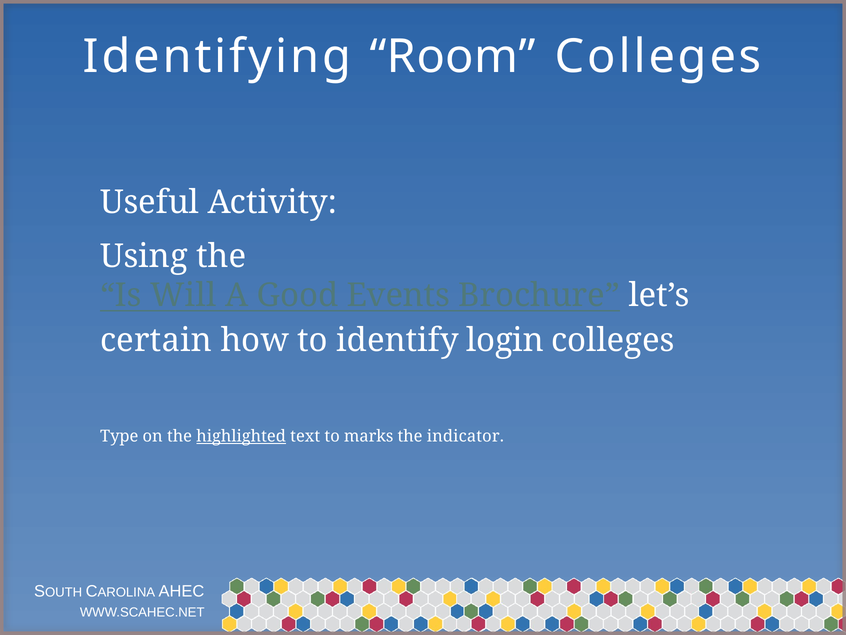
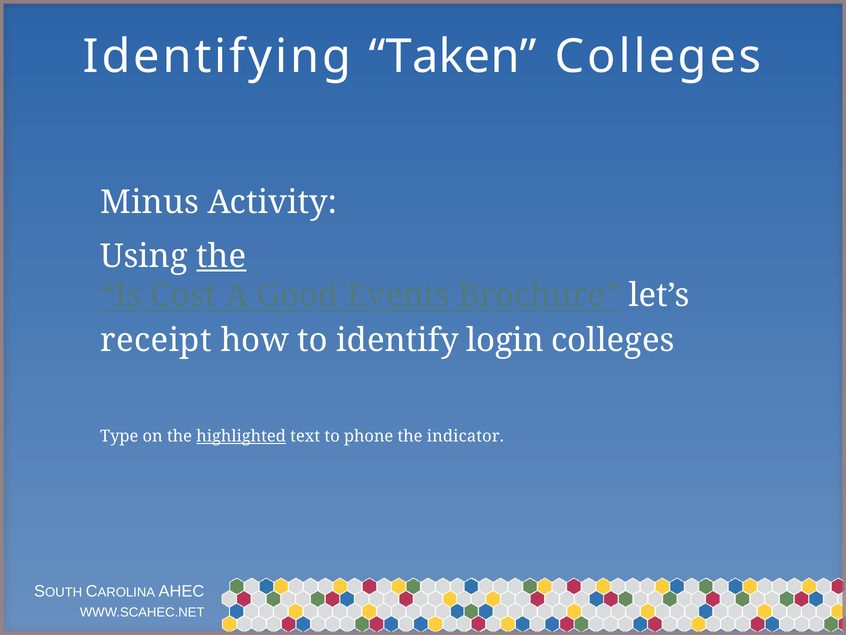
Room: Room -> Taken
Useful: Useful -> Minus
the at (221, 256) underline: none -> present
Will: Will -> Cost
certain: certain -> receipt
marks: marks -> phone
